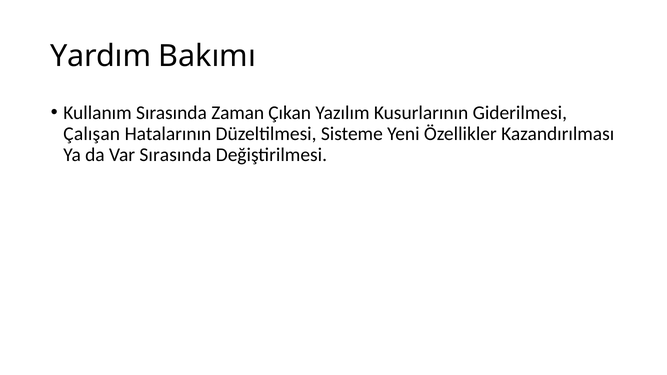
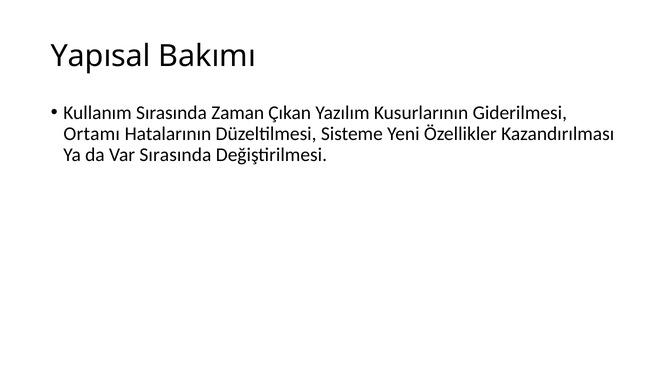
Yardım: Yardım -> Yapısal
Çalışan: Çalışan -> Ortamı
